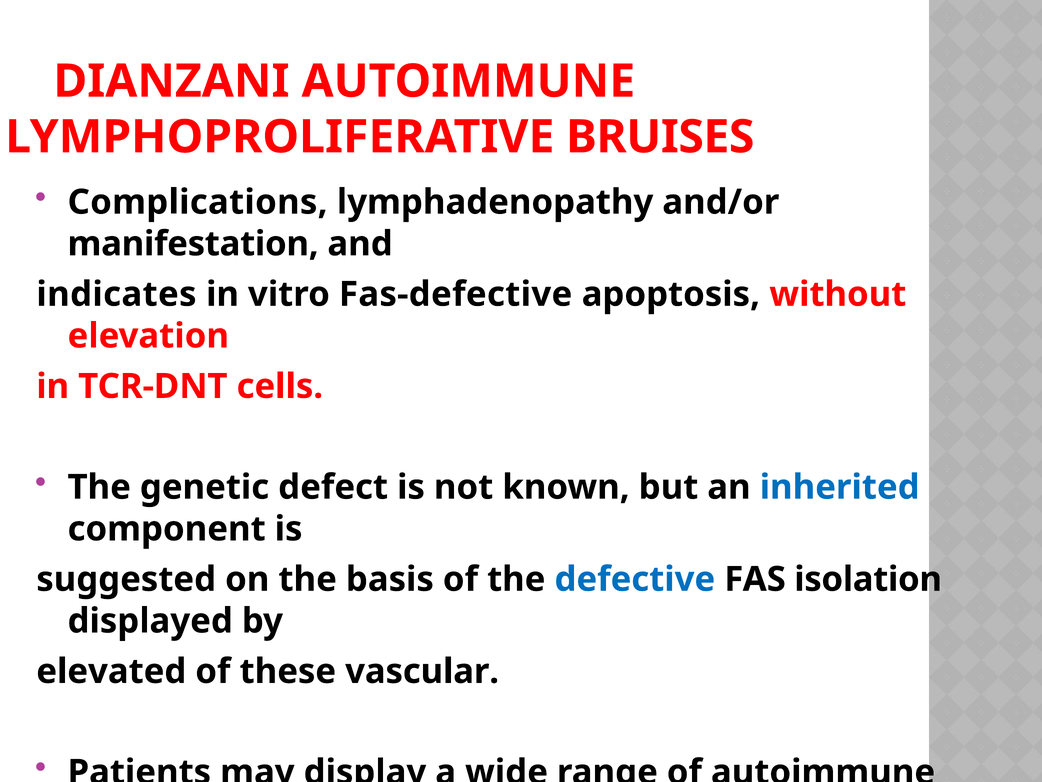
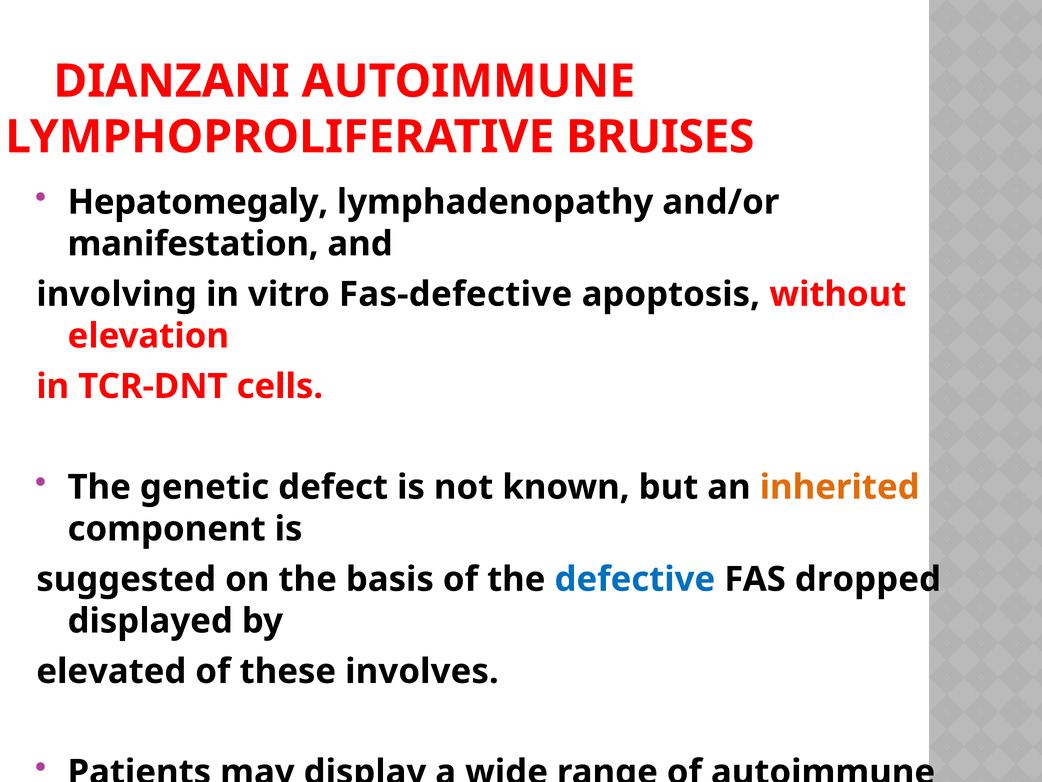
Complications: Complications -> Hepatomegaly
indicates: indicates -> involving
inherited colour: blue -> orange
isolation: isolation -> dropped
vascular: vascular -> involves
